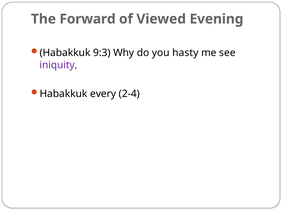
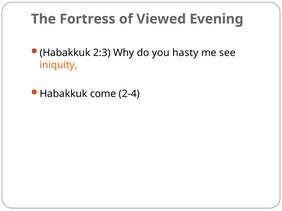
Forward: Forward -> Fortress
9:3: 9:3 -> 2:3
iniquity colour: purple -> orange
every: every -> come
